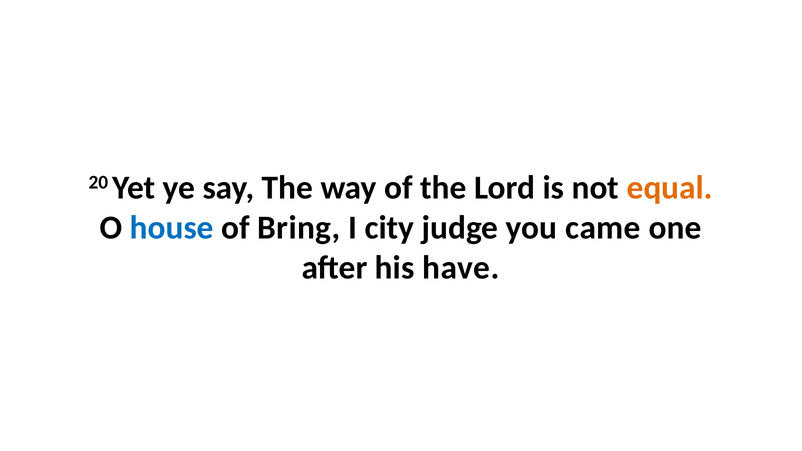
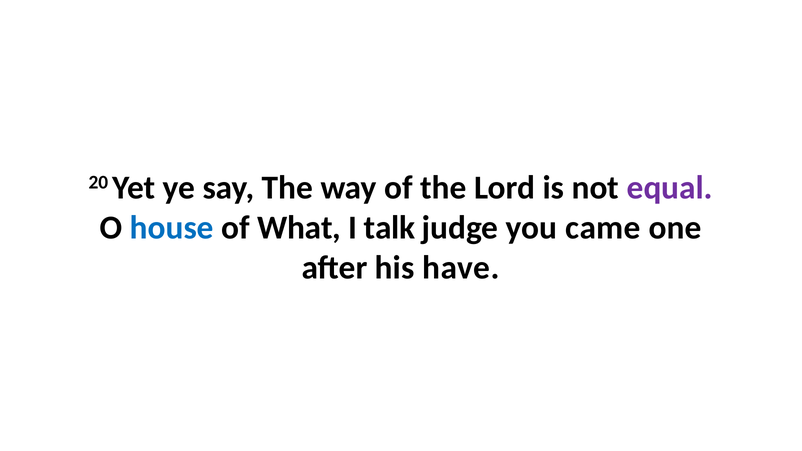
equal colour: orange -> purple
Bring: Bring -> What
city: city -> talk
